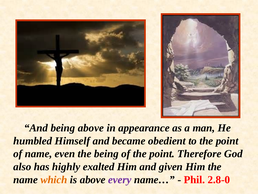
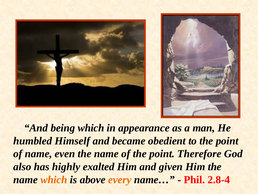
being above: above -> which
even the being: being -> name
every colour: purple -> orange
2.8-0: 2.8-0 -> 2.8-4
